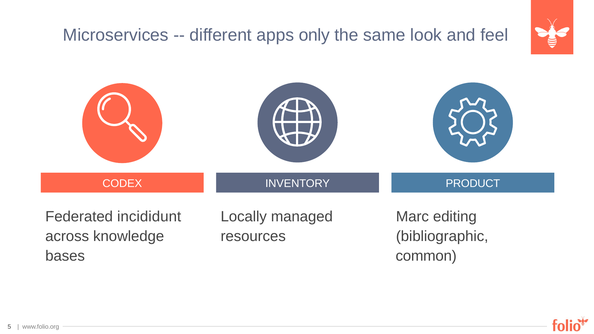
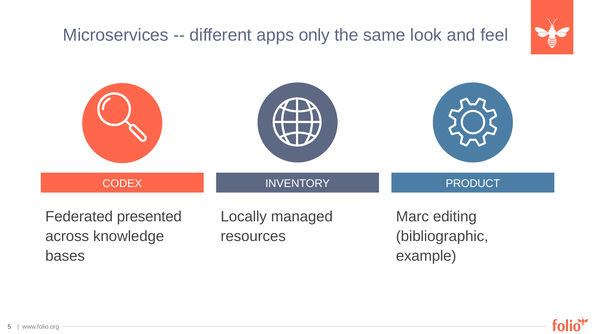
incididunt: incididunt -> presented
common: common -> example
